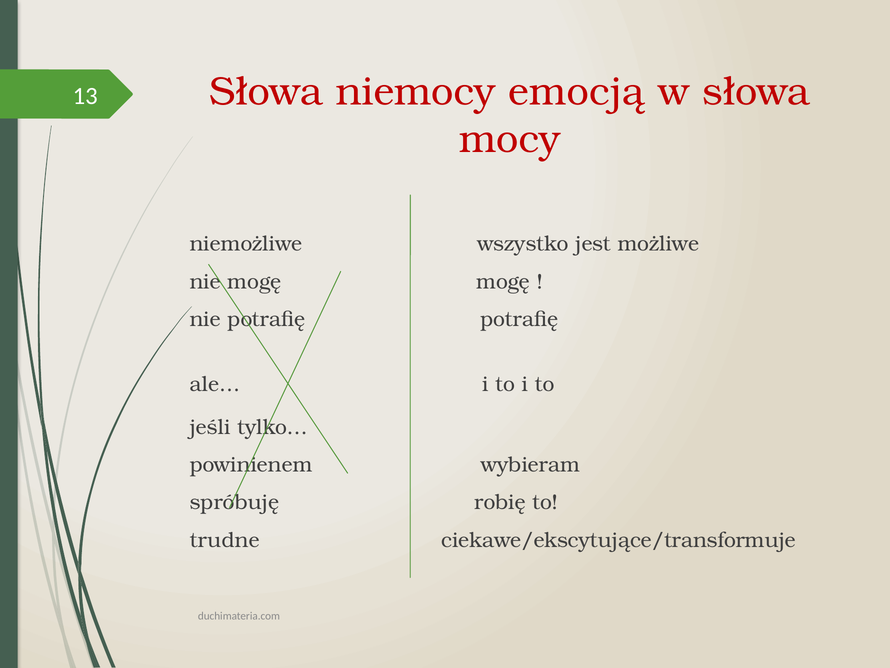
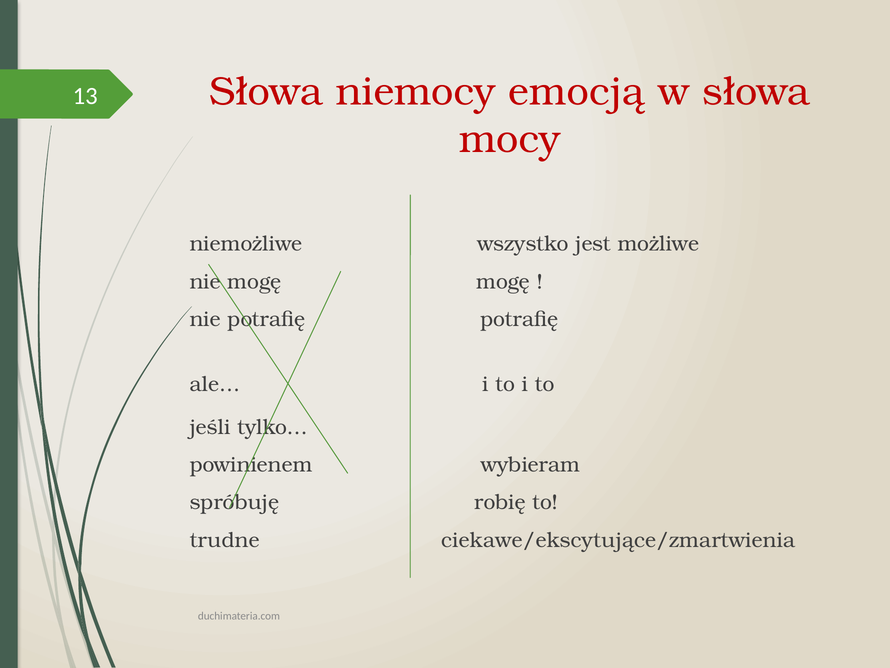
ciekawe/ekscytujące/transformuje: ciekawe/ekscytujące/transformuje -> ciekawe/ekscytujące/zmartwienia
